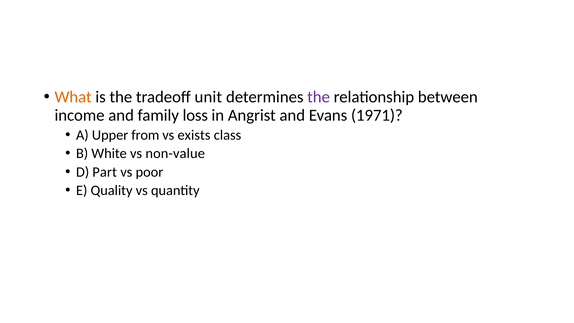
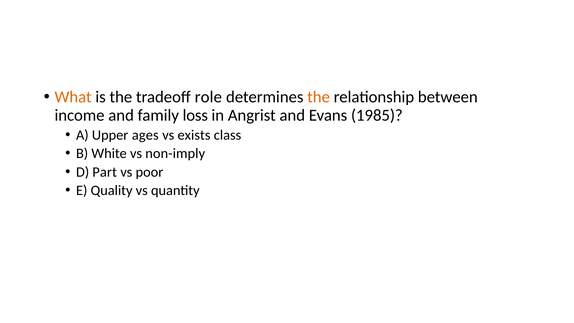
unit: unit -> role
the at (319, 97) colour: purple -> orange
1971: 1971 -> 1985
from: from -> ages
non-value: non-value -> non-imply
